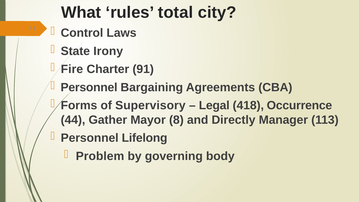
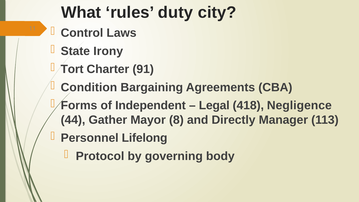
total: total -> duty
Fire: Fire -> Tort
Personnel at (89, 87): Personnel -> Condition
Supervisory: Supervisory -> Independent
Occurrence: Occurrence -> Negligence
Problem: Problem -> Protocol
